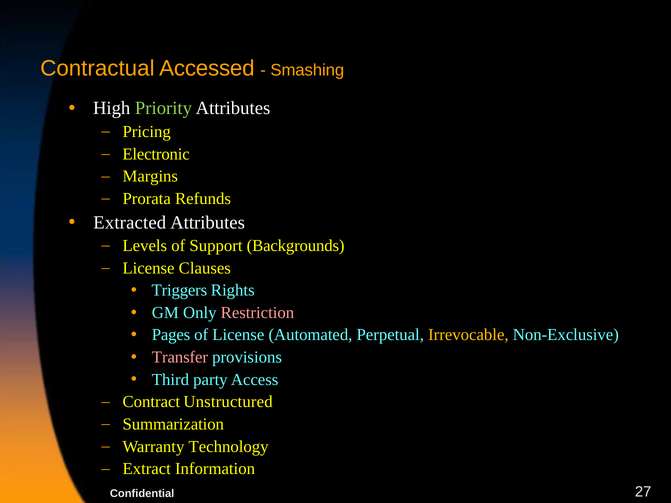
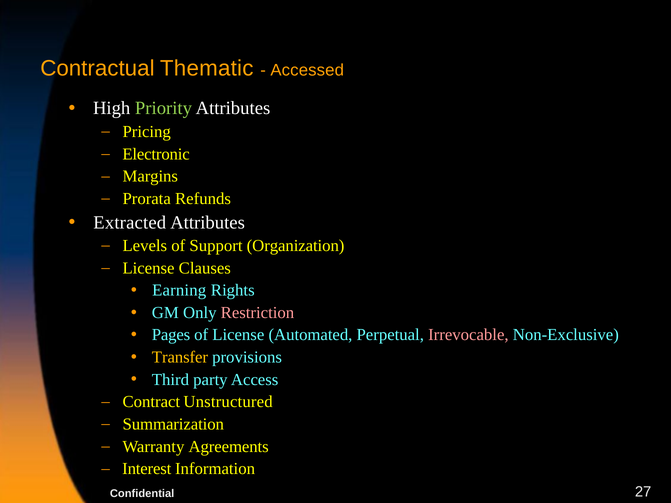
Accessed: Accessed -> Thematic
Smashing: Smashing -> Accessed
Backgrounds: Backgrounds -> Organization
Triggers: Triggers -> Earning
Irrevocable colour: yellow -> pink
Transfer colour: pink -> yellow
Technology: Technology -> Agreements
Extract: Extract -> Interest
